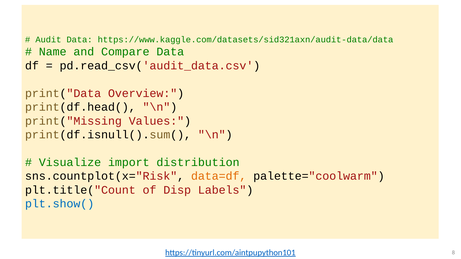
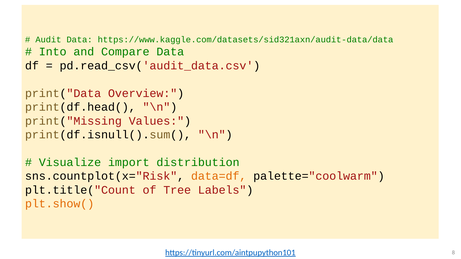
Name: Name -> Into
Disp: Disp -> Tree
plt.show( colour: blue -> orange
